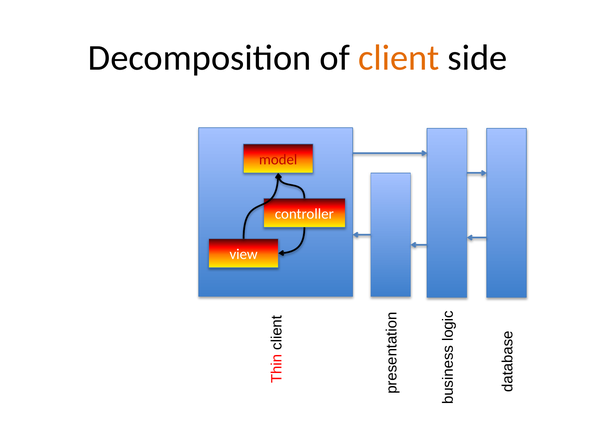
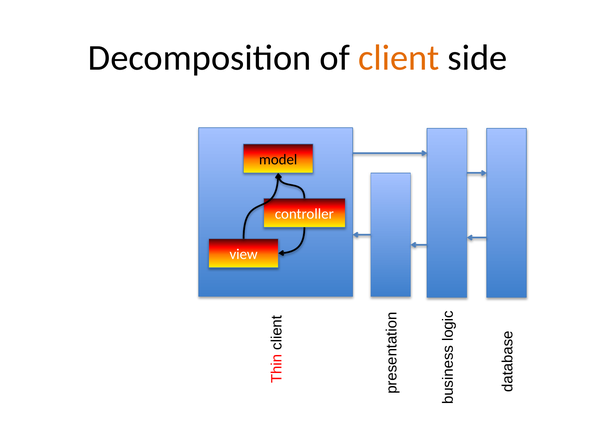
model colour: red -> black
